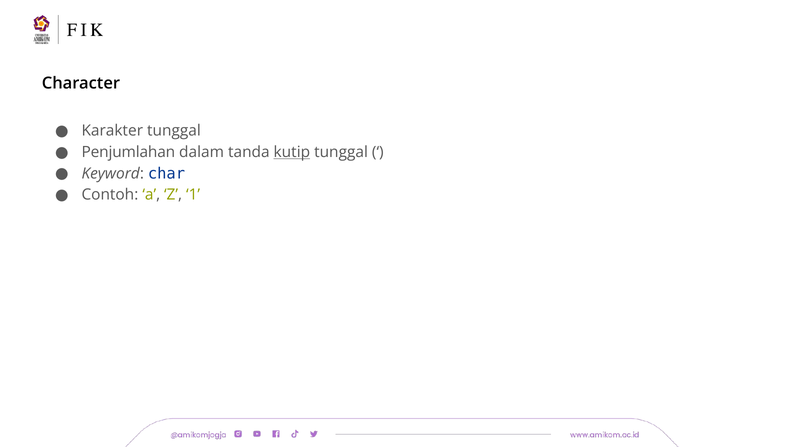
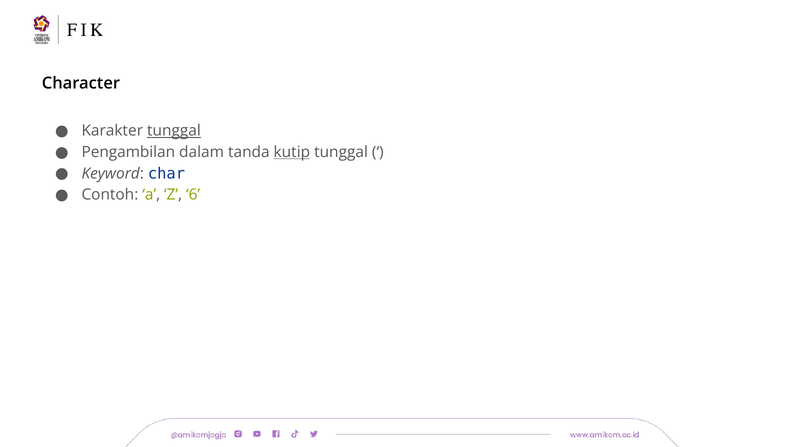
tunggal at (174, 131) underline: none -> present
Penjumlahan: Penjumlahan -> Pengambilan
1: 1 -> 6
